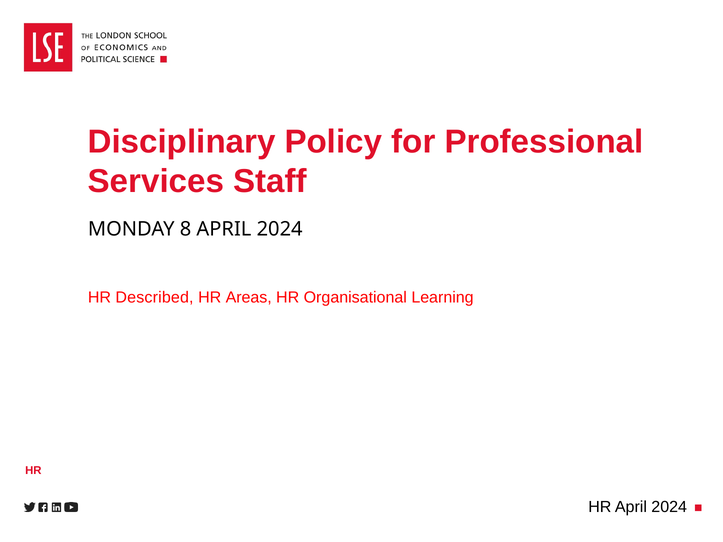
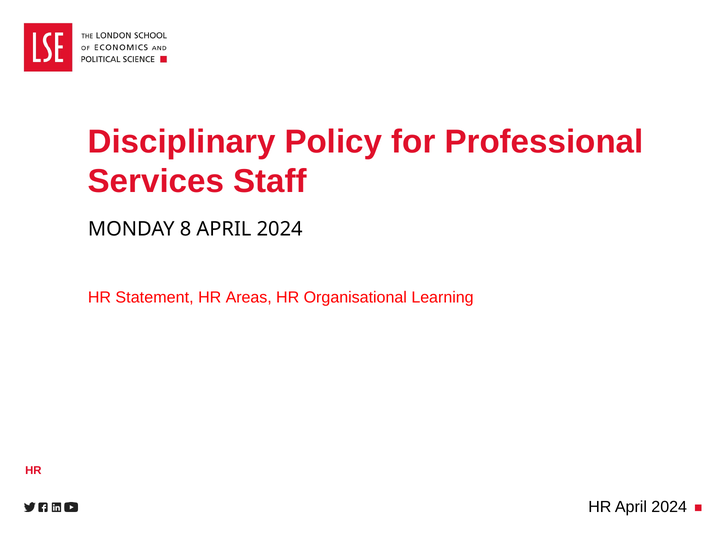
Described: Described -> Statement
